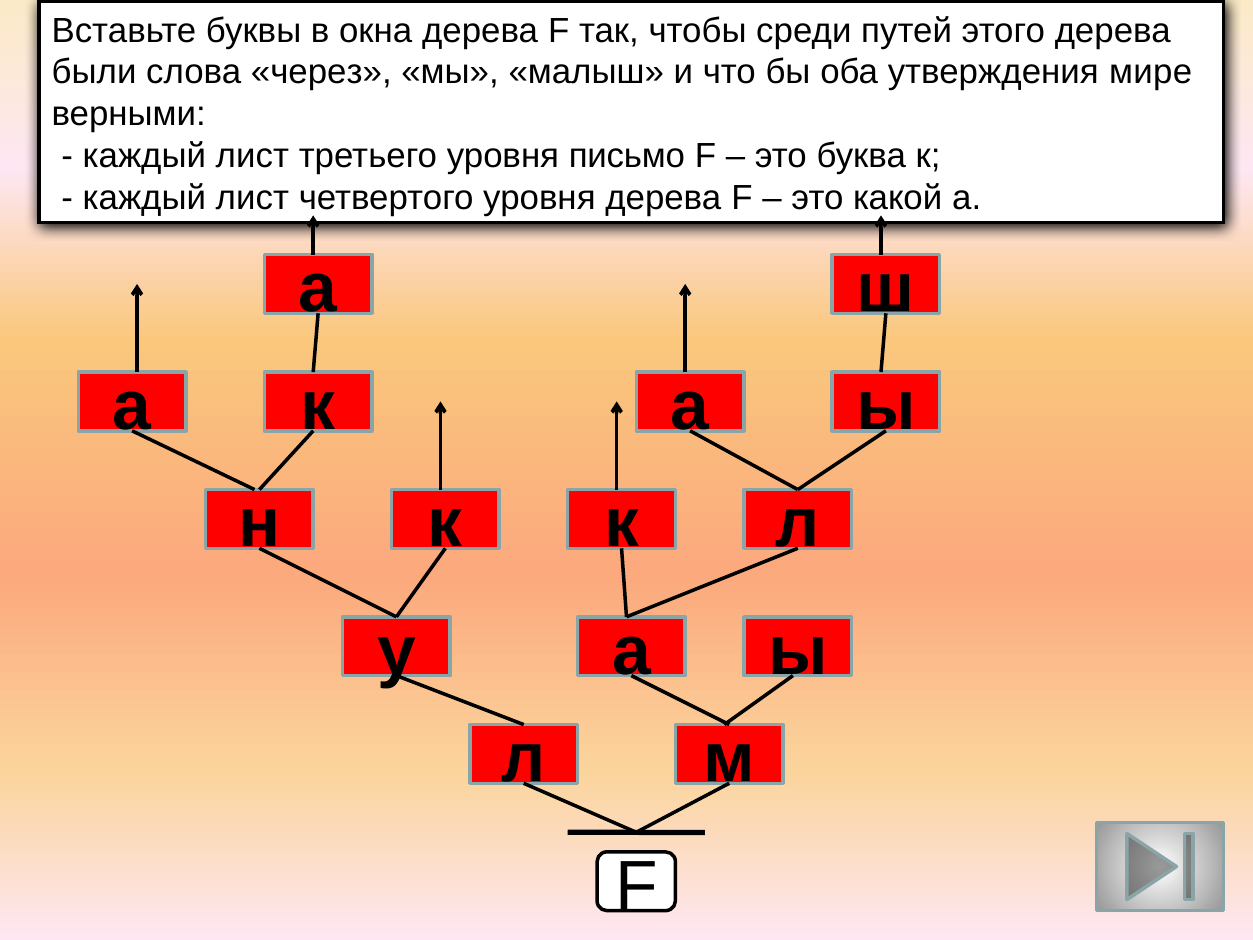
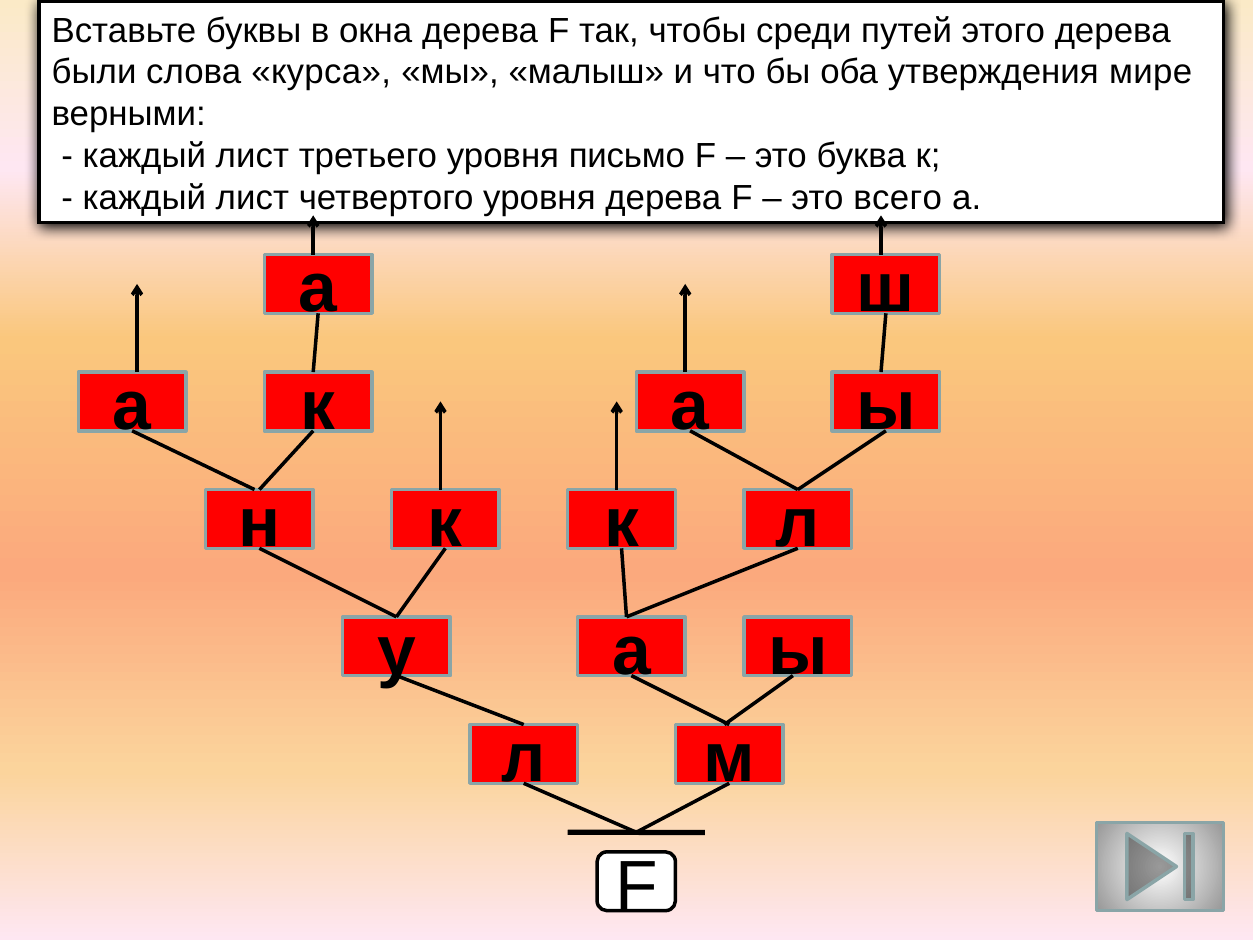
через: через -> курса
какой: какой -> всего
